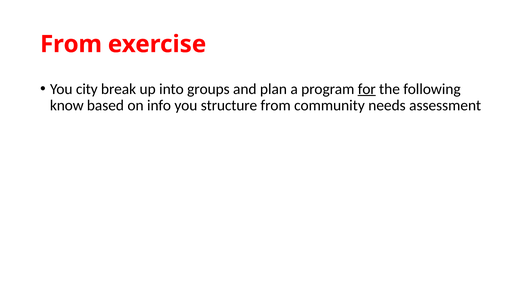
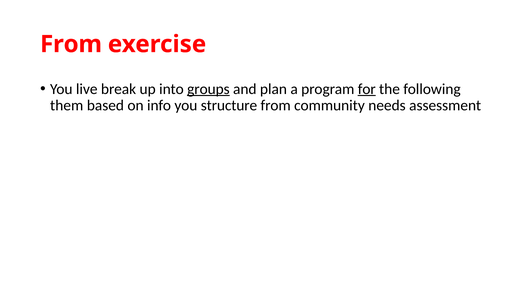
city: city -> live
groups underline: none -> present
know: know -> them
